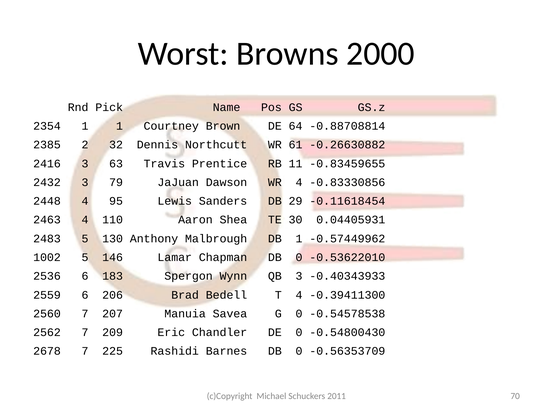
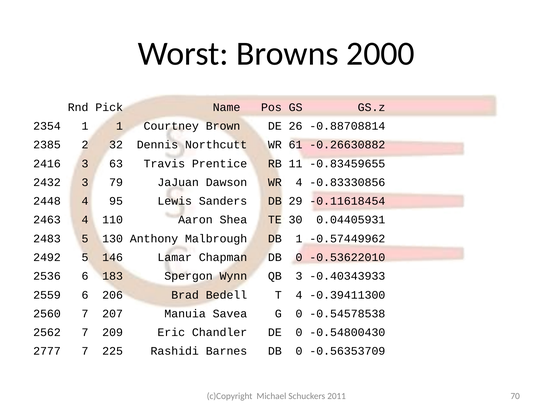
64: 64 -> 26
1002: 1002 -> 2492
2678: 2678 -> 2777
